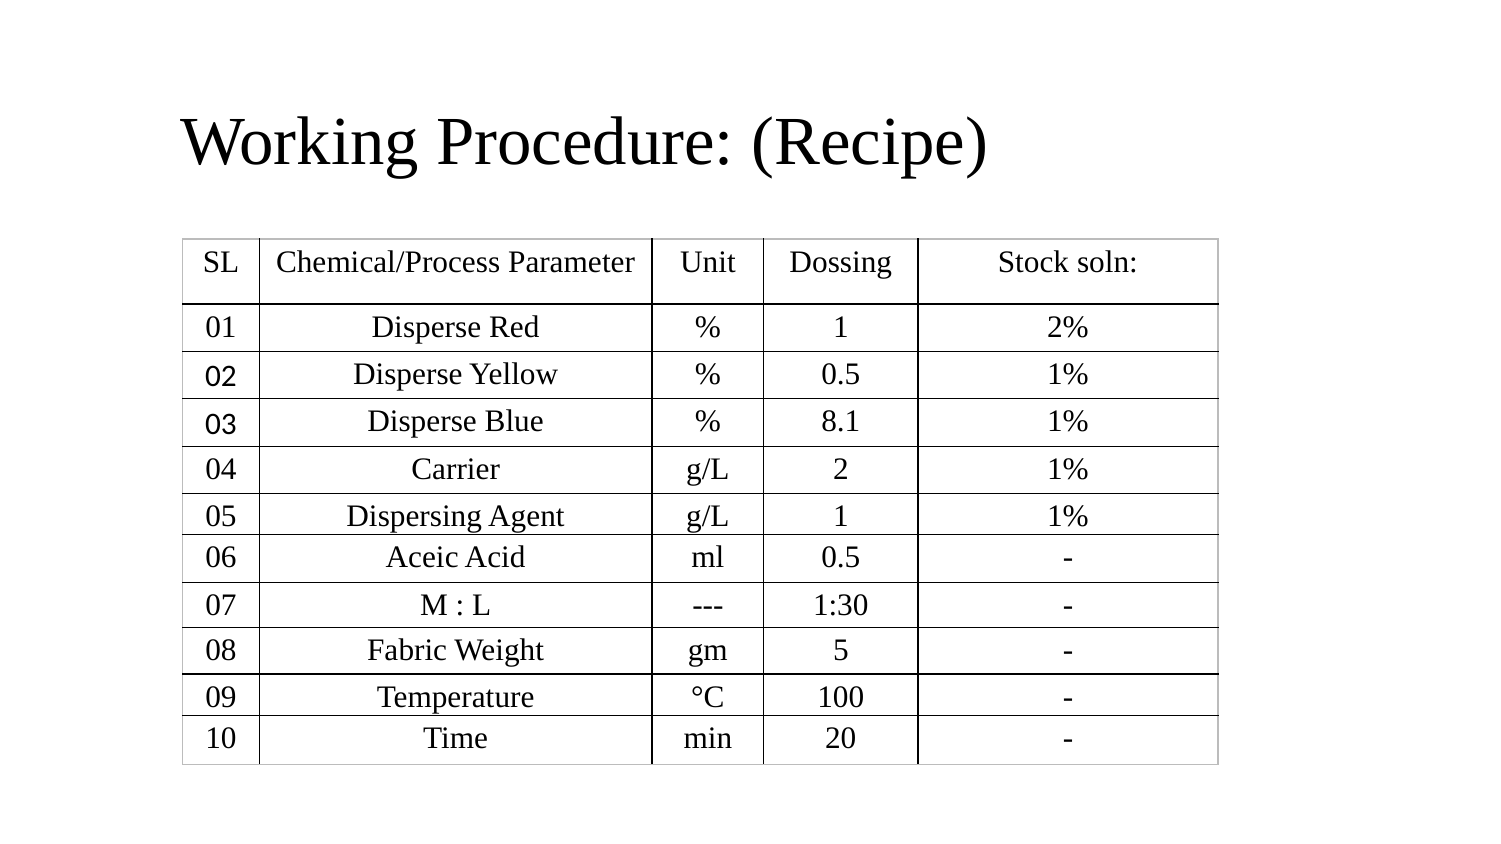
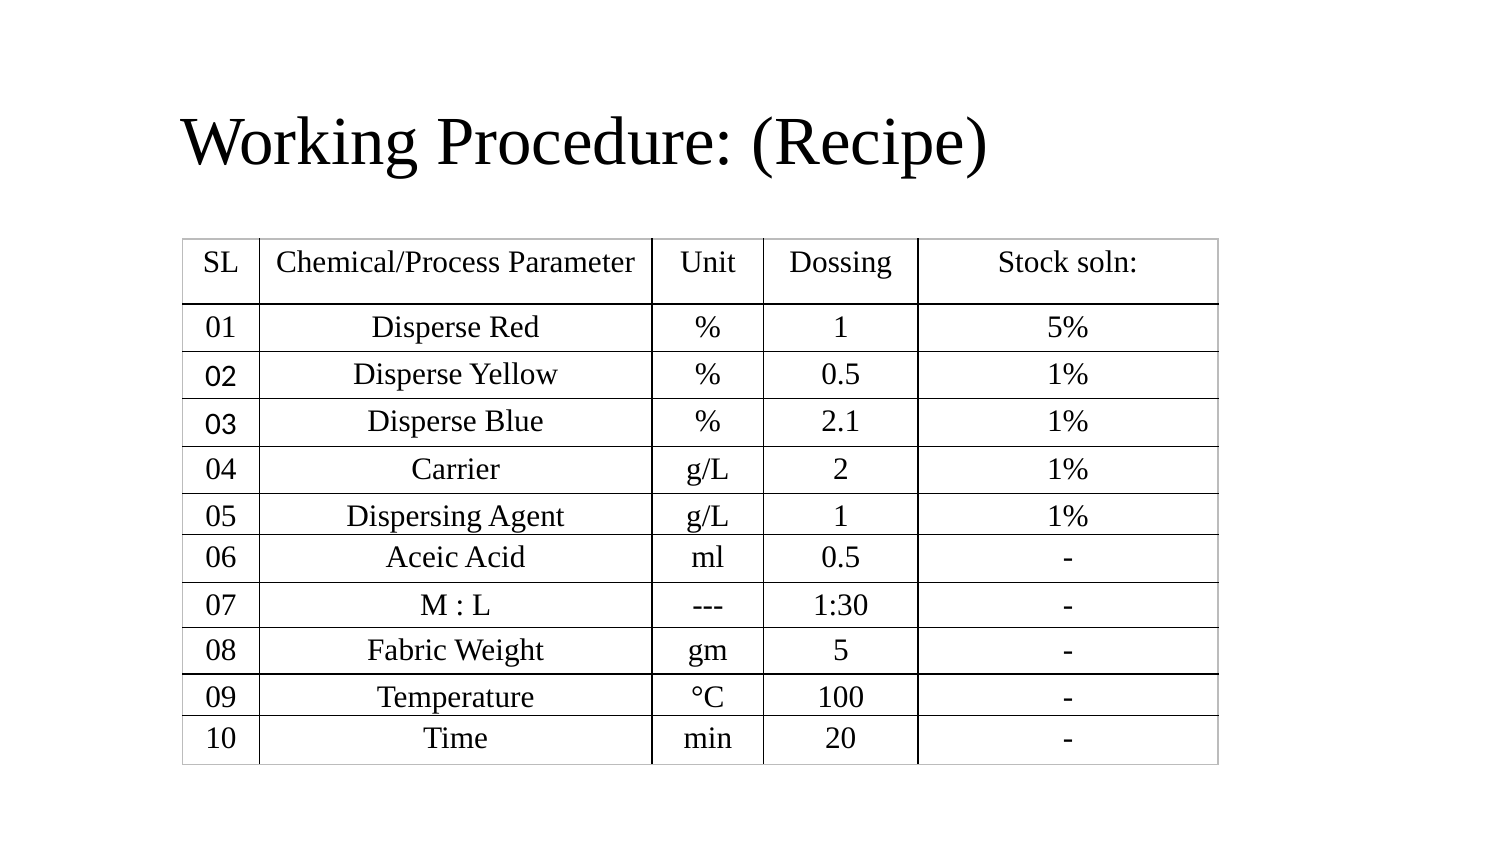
2%: 2% -> 5%
8.1: 8.1 -> 2.1
